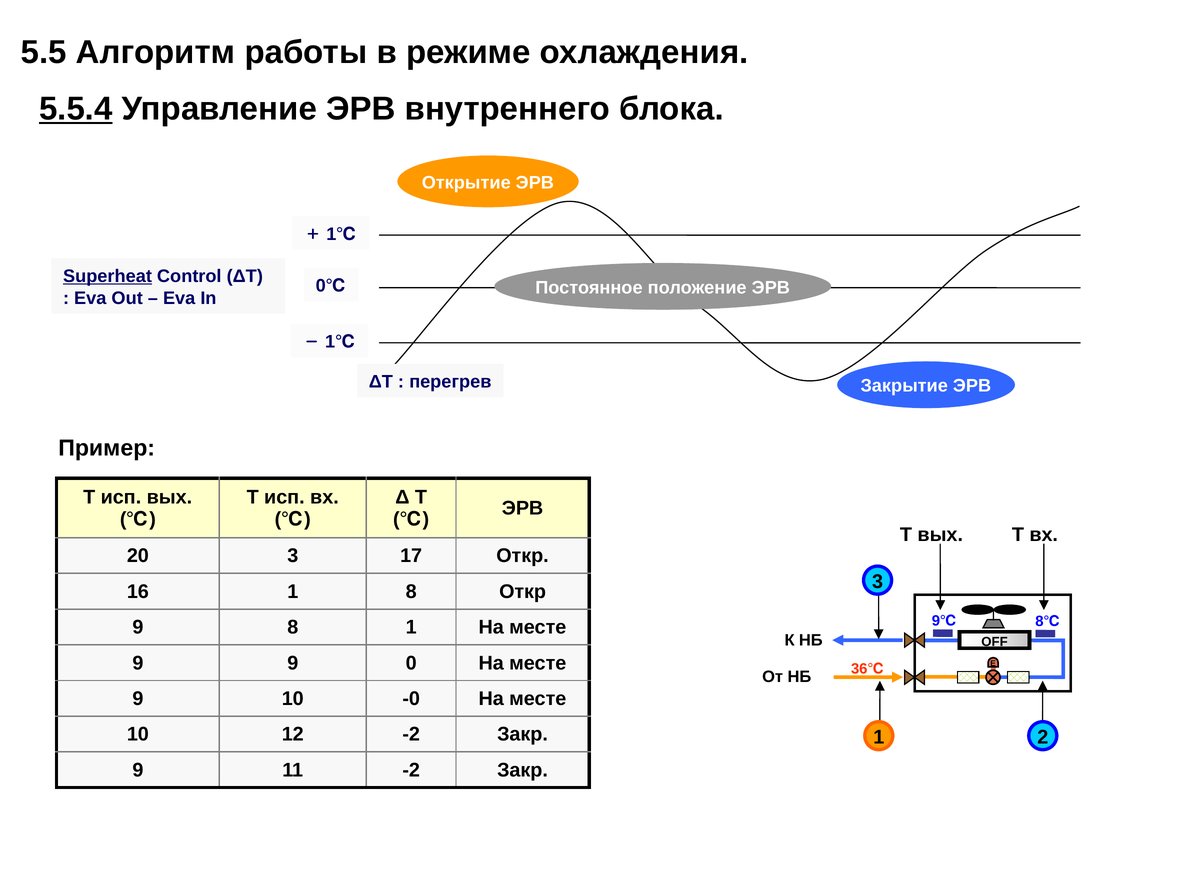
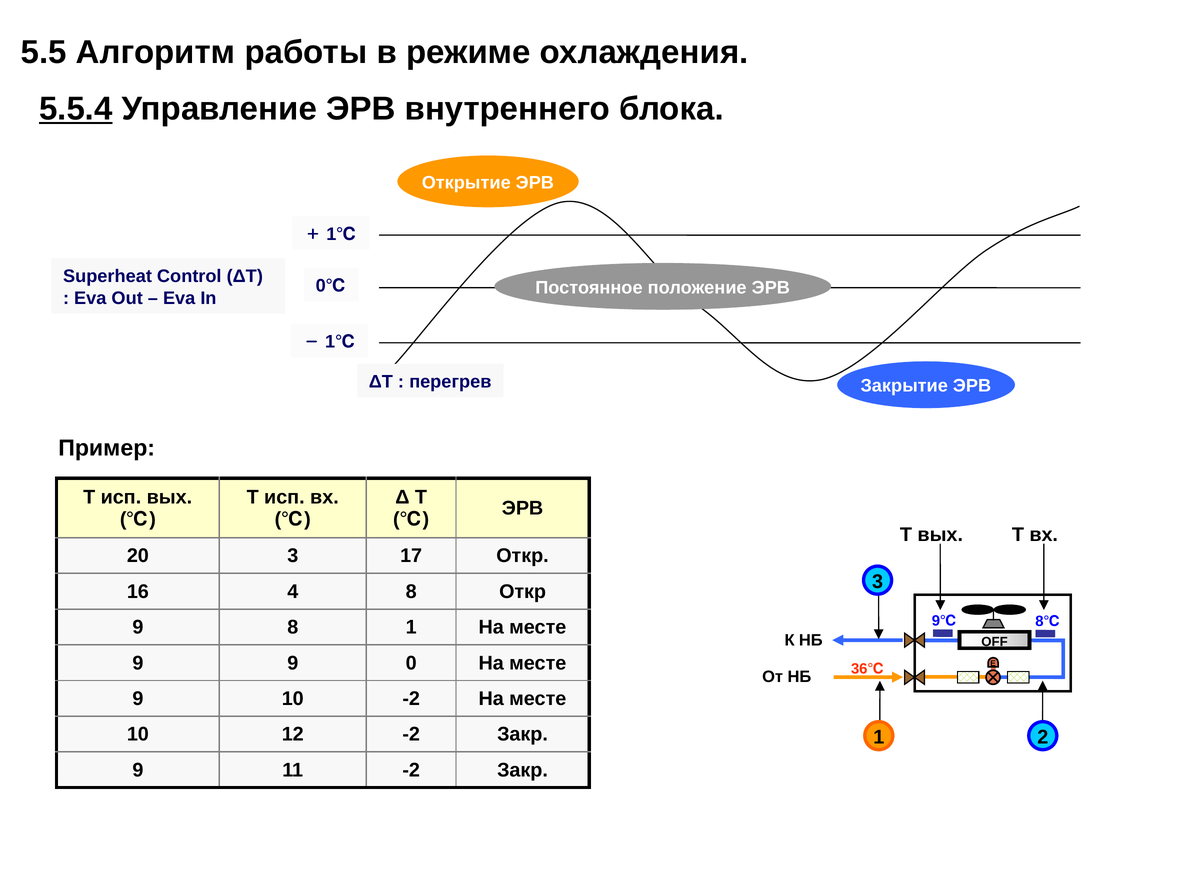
Superheat underline: present -> none
16 1: 1 -> 4
10 -0: -0 -> -2
